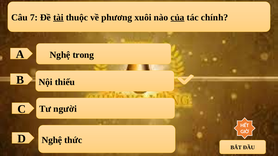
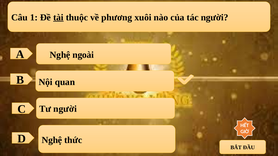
7: 7 -> 1
của underline: present -> none
tác chính: chính -> người
trong: trong -> ngoài
thiếu: thiếu -> quan
